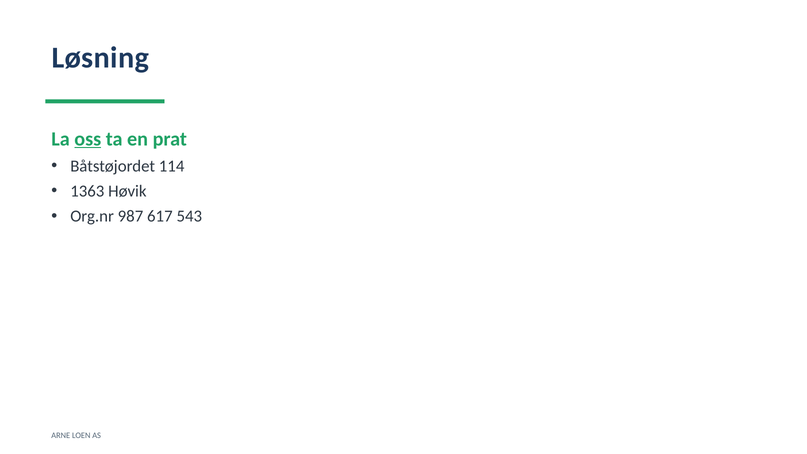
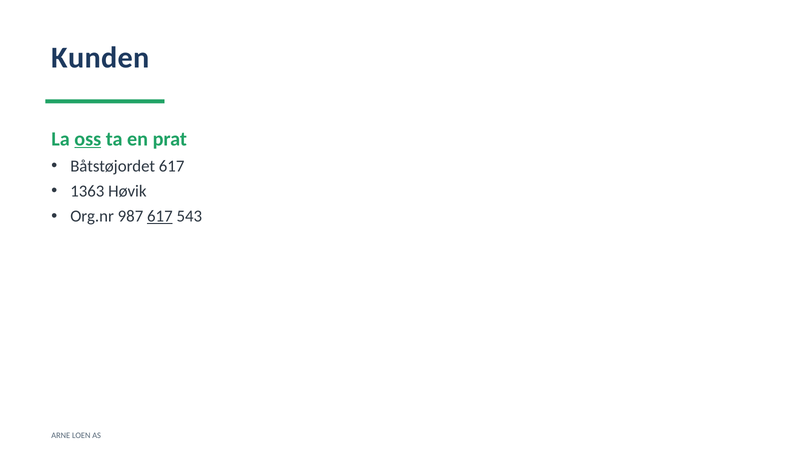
Løsning: Løsning -> Kunden
Båtstøjordet 114: 114 -> 617
617 at (160, 216) underline: none -> present
